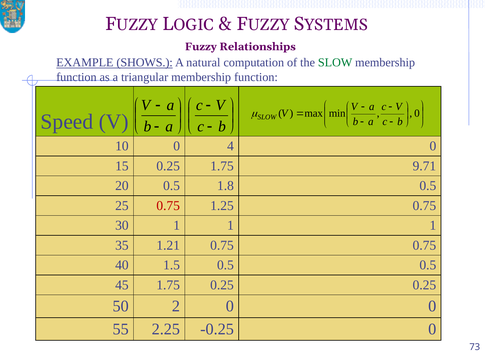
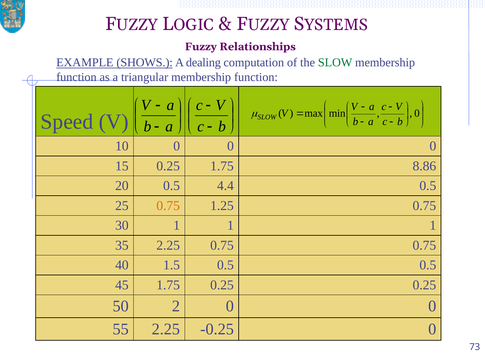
natural: natural -> dealing
10 0 4: 4 -> 0
9.71: 9.71 -> 8.86
1.8: 1.8 -> 4.4
0.75 at (168, 206) colour: red -> orange
35 1.21: 1.21 -> 2.25
